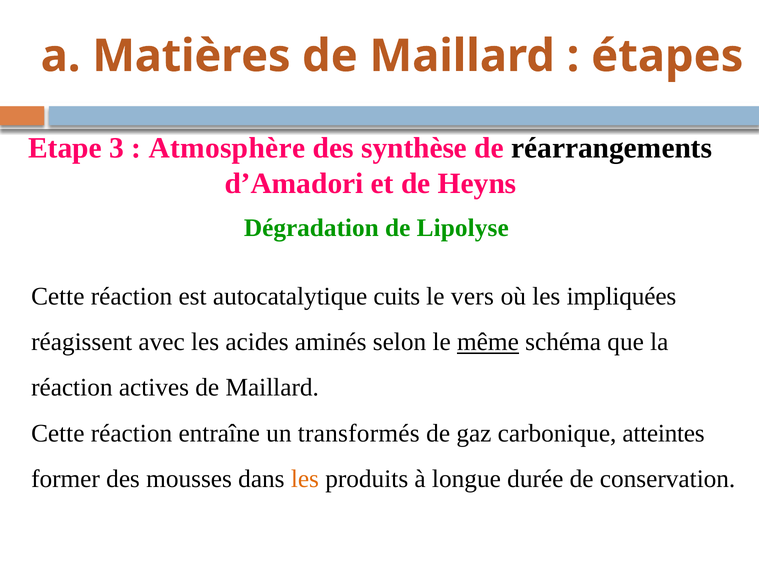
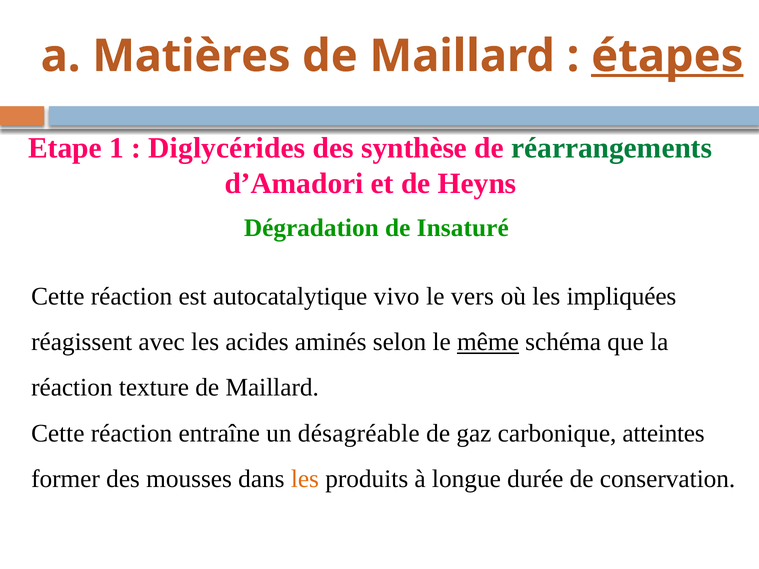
étapes underline: none -> present
3: 3 -> 1
Atmosphère: Atmosphère -> Diglycérides
réarrangements colour: black -> green
Lipolyse: Lipolyse -> Insaturé
cuits: cuits -> vivo
actives: actives -> texture
transformés: transformés -> désagréable
